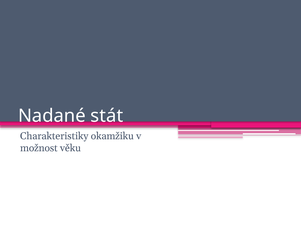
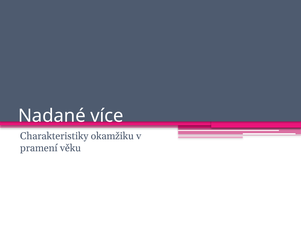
stát: stát -> více
možnost: možnost -> pramení
